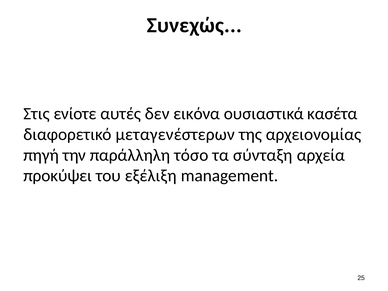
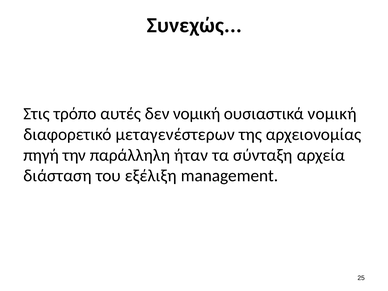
ενίοτε: ενίοτε -> τρόπο
δεν εικόνα: εικόνα -> νομική
ουσιαστικά κασέτα: κασέτα -> νομική
τόσο: τόσο -> ήταν
προκύψει: προκύψει -> διάσταση
